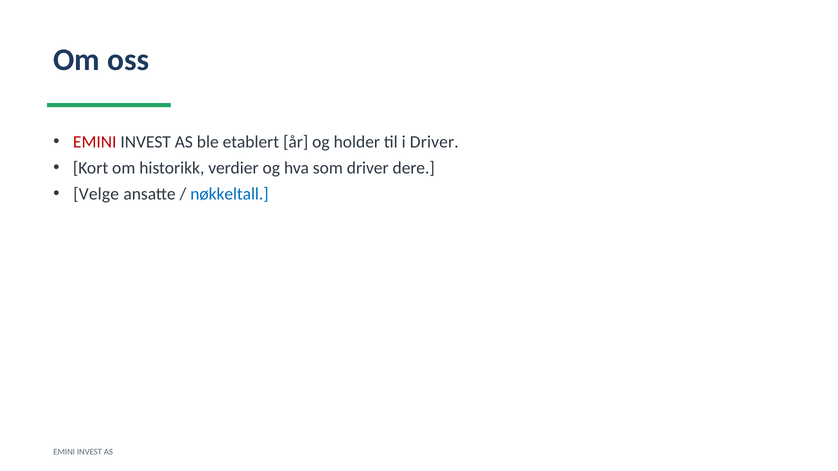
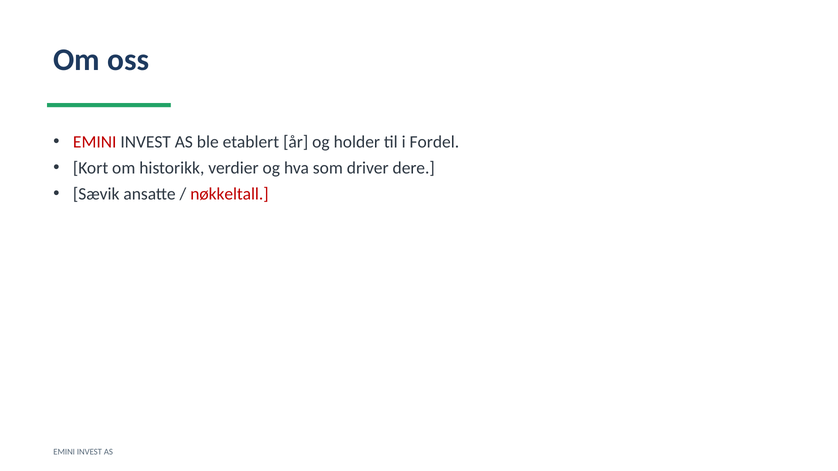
i Driver: Driver -> Fordel
Velge: Velge -> Sævik
nøkkeltall colour: blue -> red
